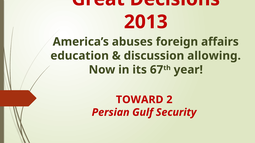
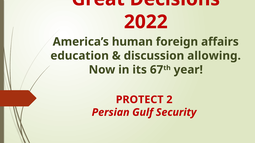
2013: 2013 -> 2022
abuses: abuses -> human
TOWARD: TOWARD -> PROTECT
